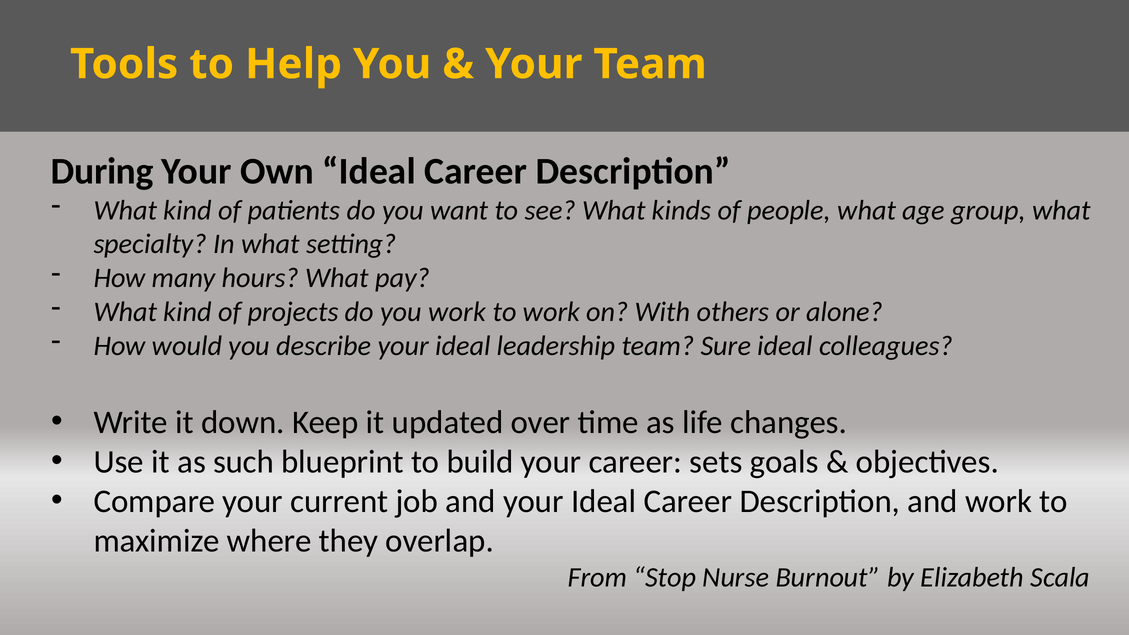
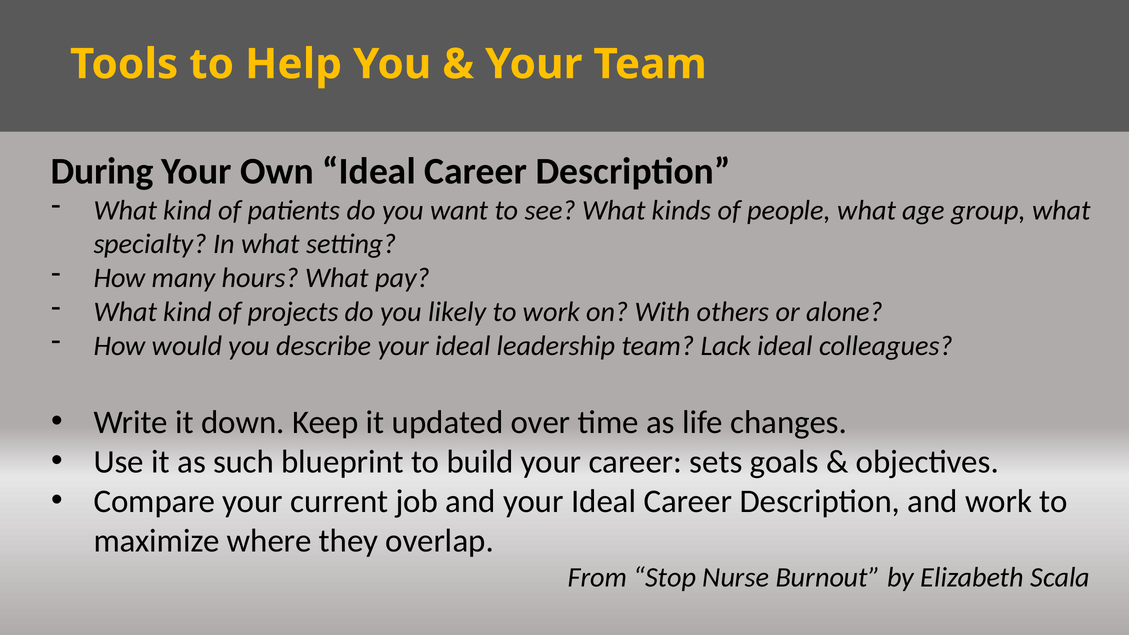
you work: work -> likely
Sure: Sure -> Lack
